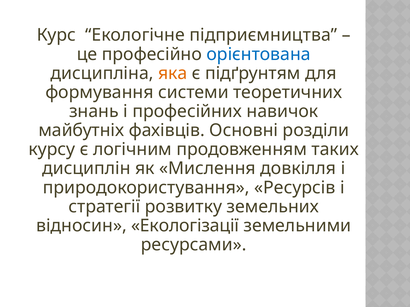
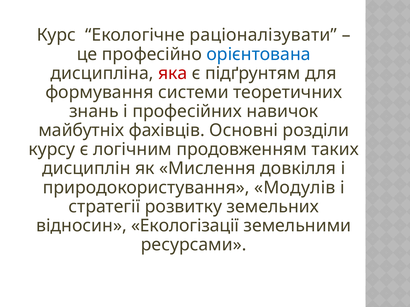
підприємництва: підприємництва -> раціоналізувати
яка colour: orange -> red
Ресурсів: Ресурсів -> Модулів
